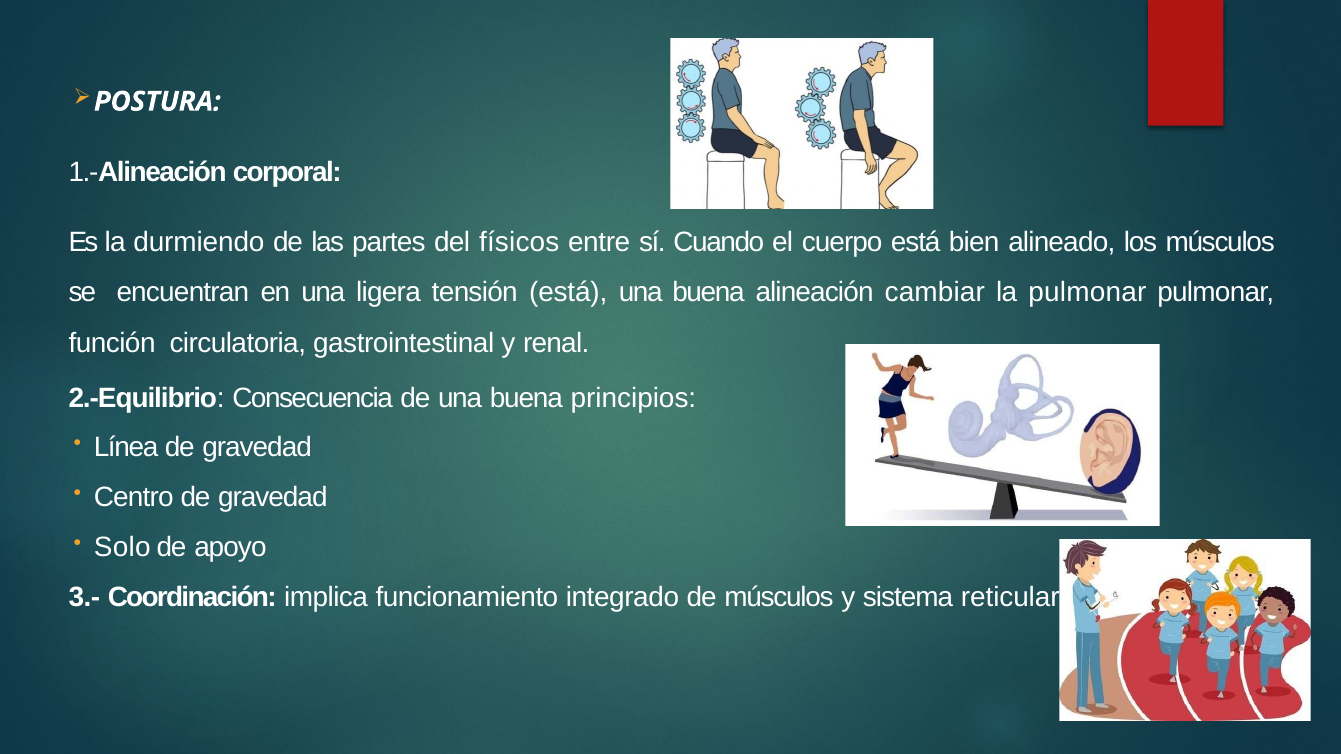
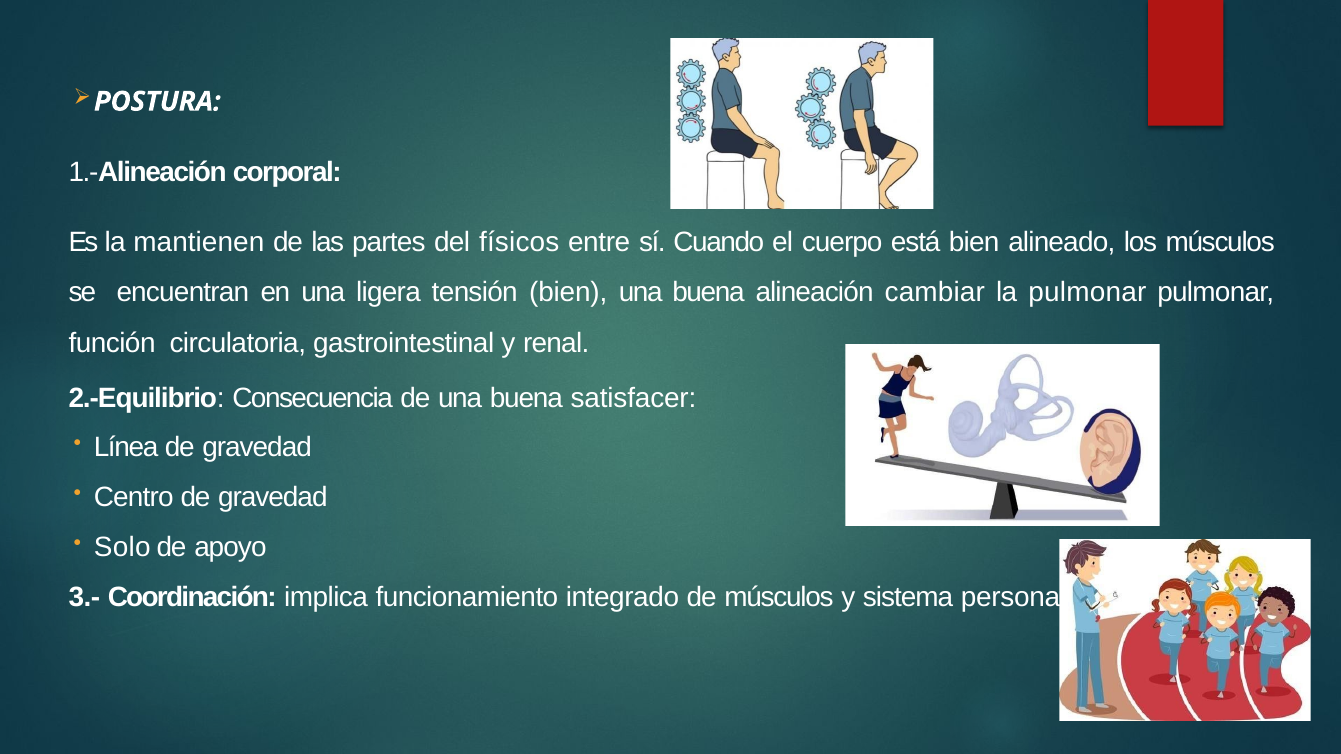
durmiendo: durmiendo -> mantienen
tensión está: está -> bien
principios: principios -> satisfacer
reticular: reticular -> persona
